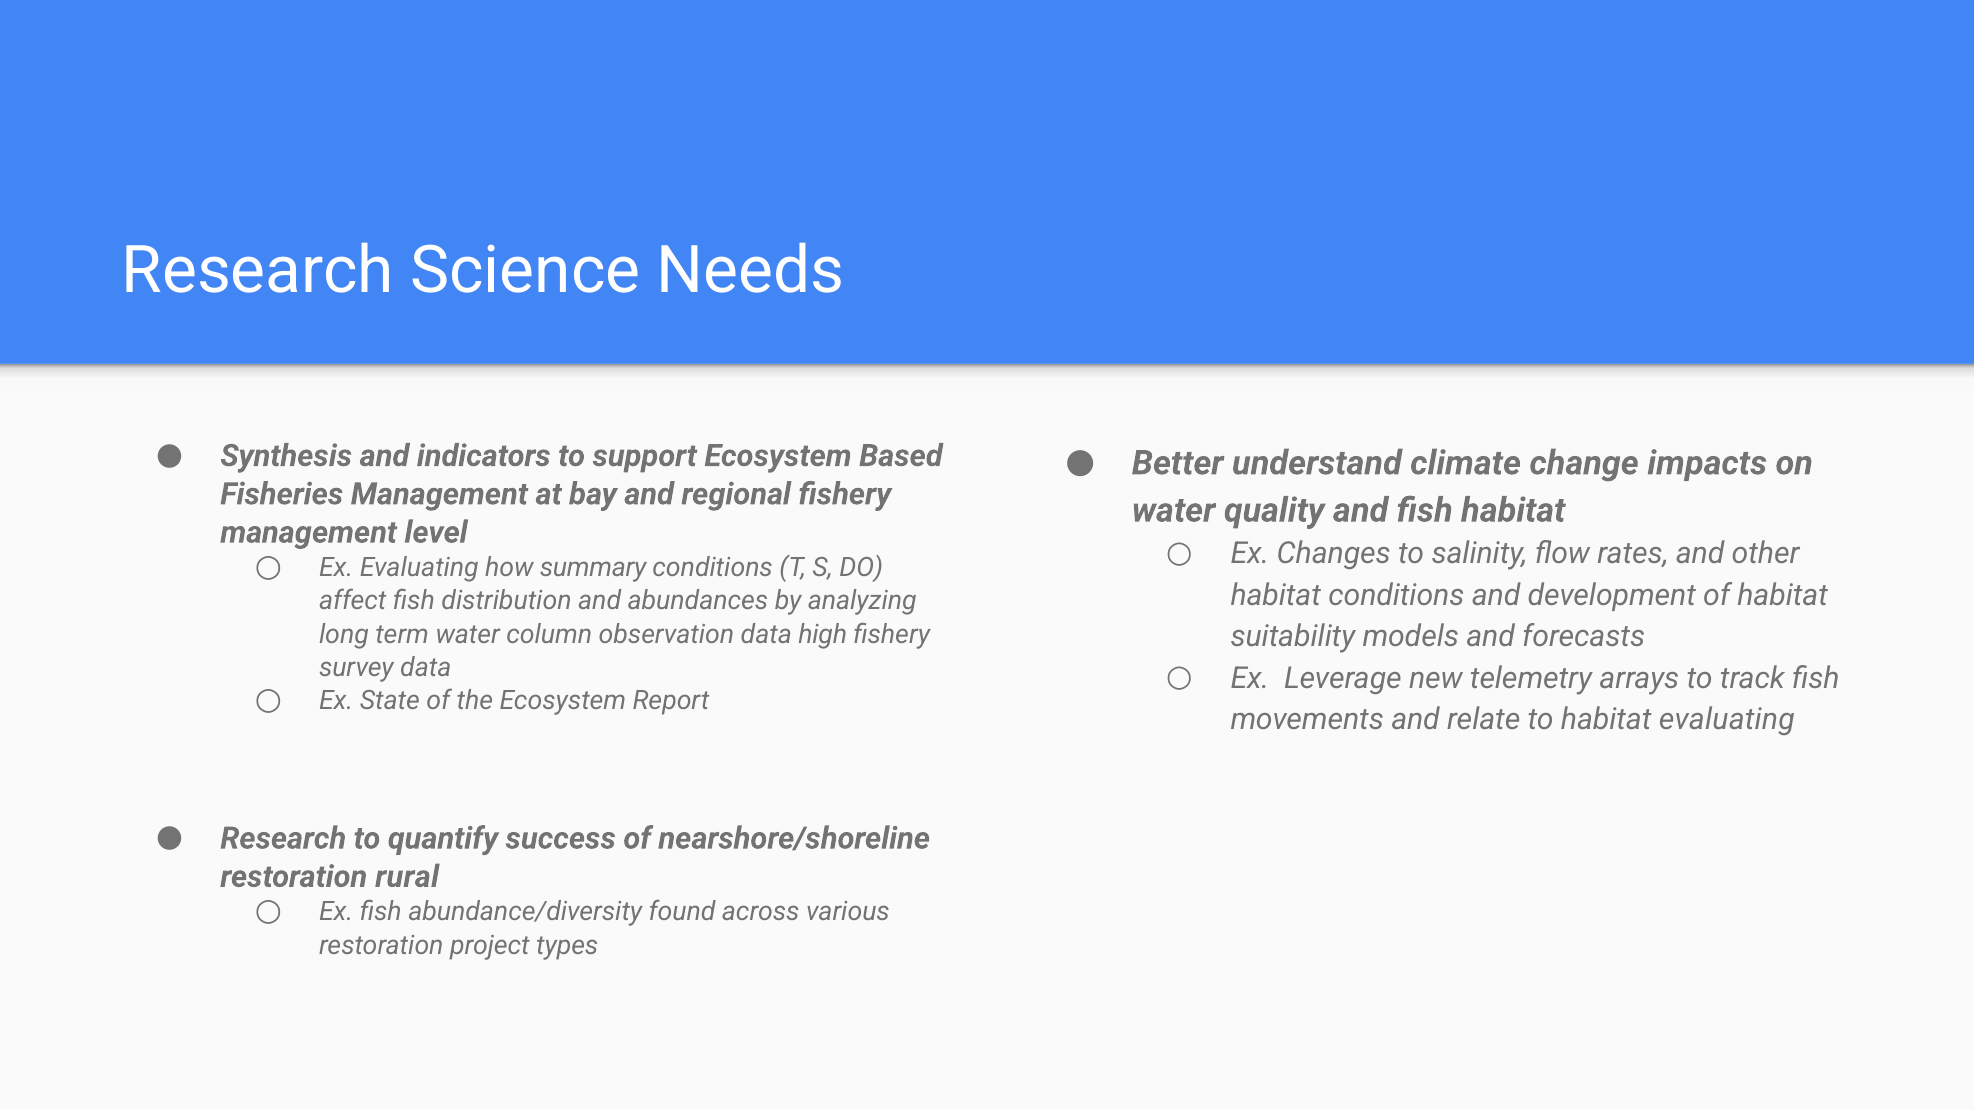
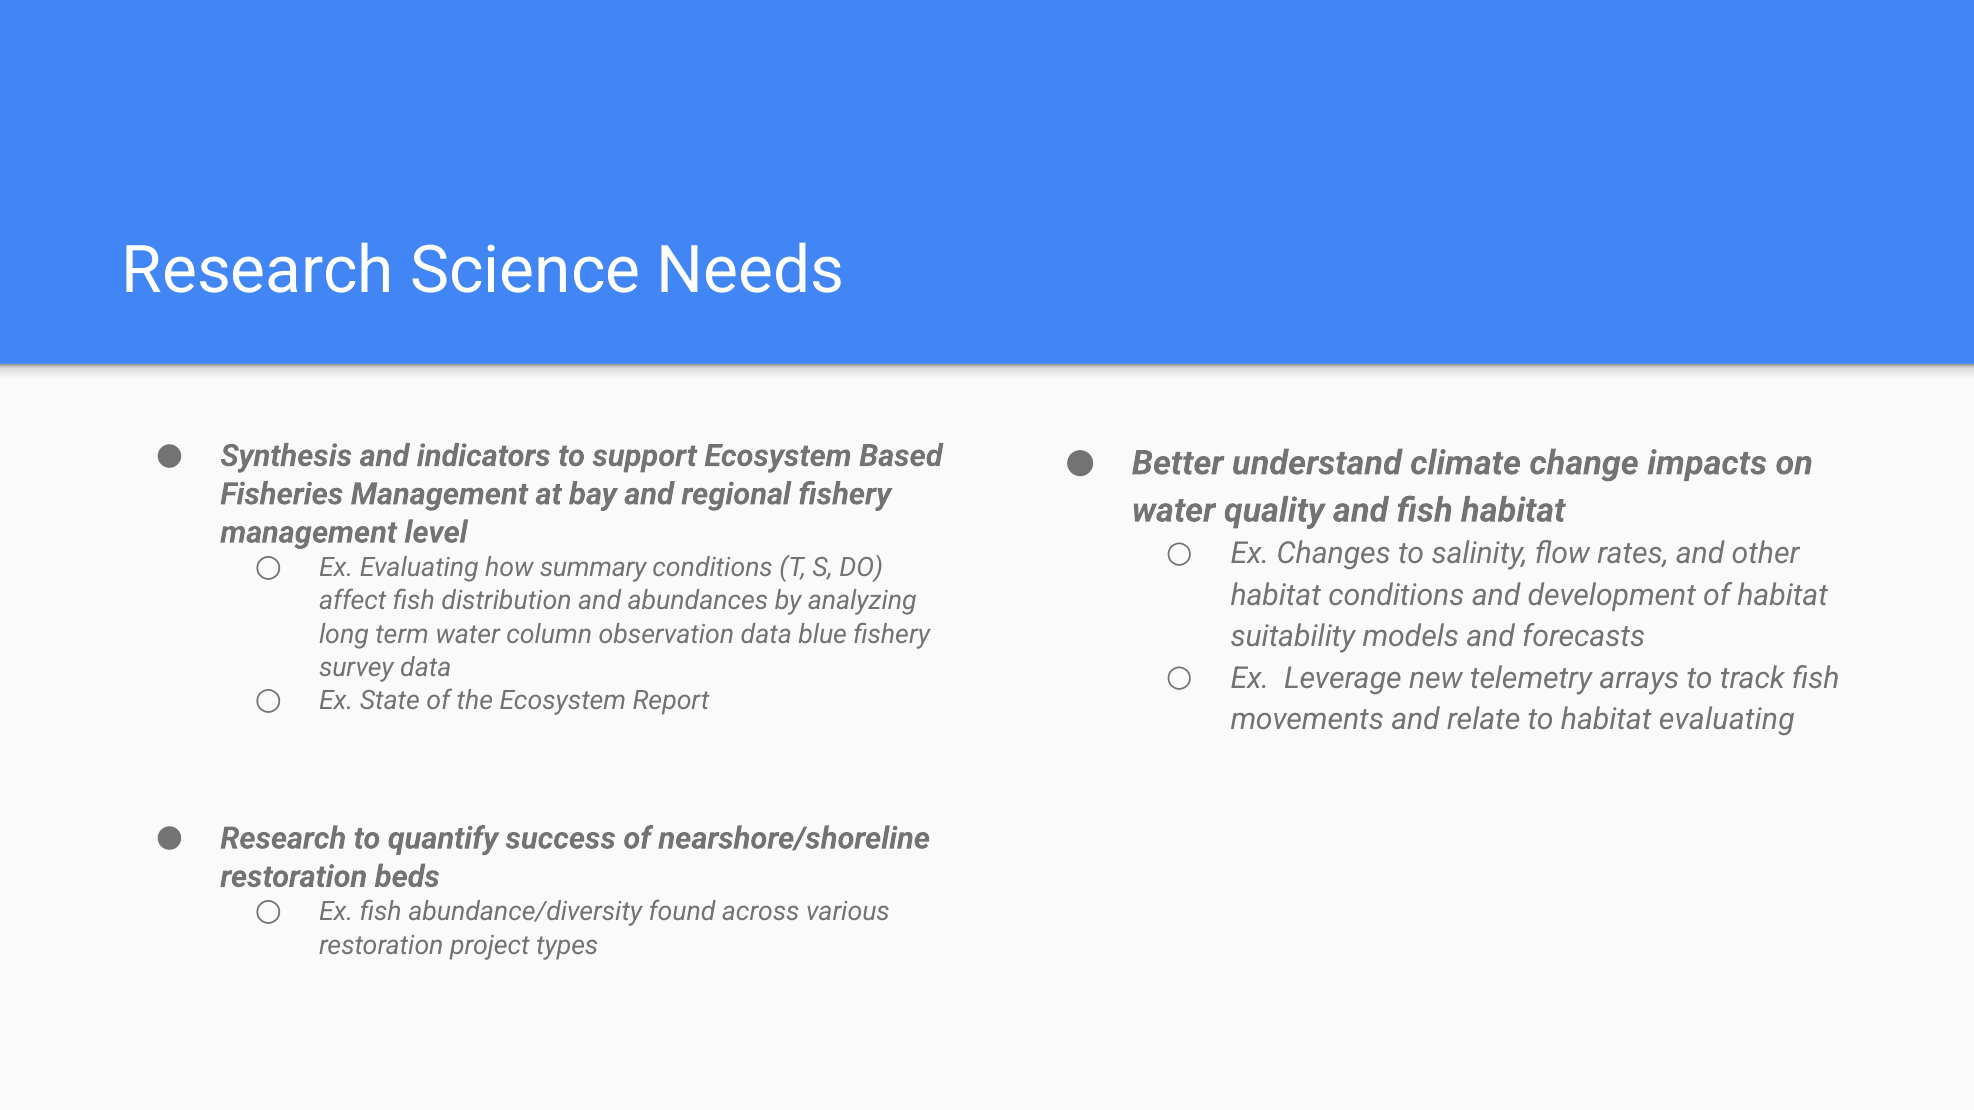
high: high -> blue
rural: rural -> beds
